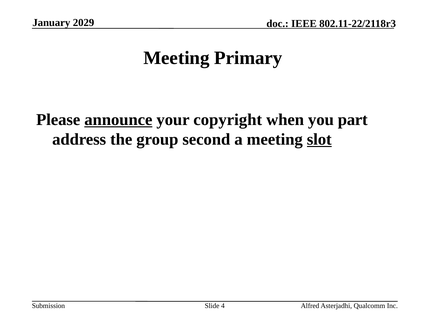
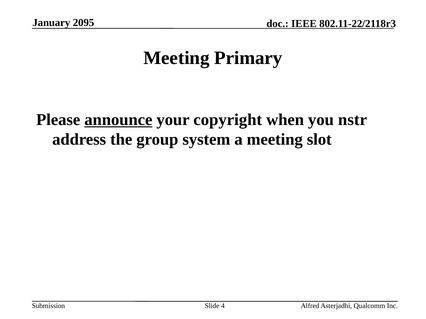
2029: 2029 -> 2095
part: part -> nstr
second: second -> system
slot underline: present -> none
